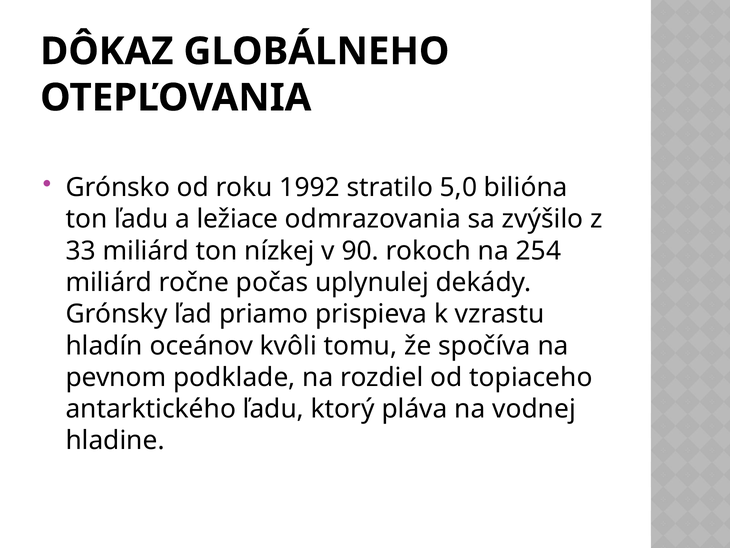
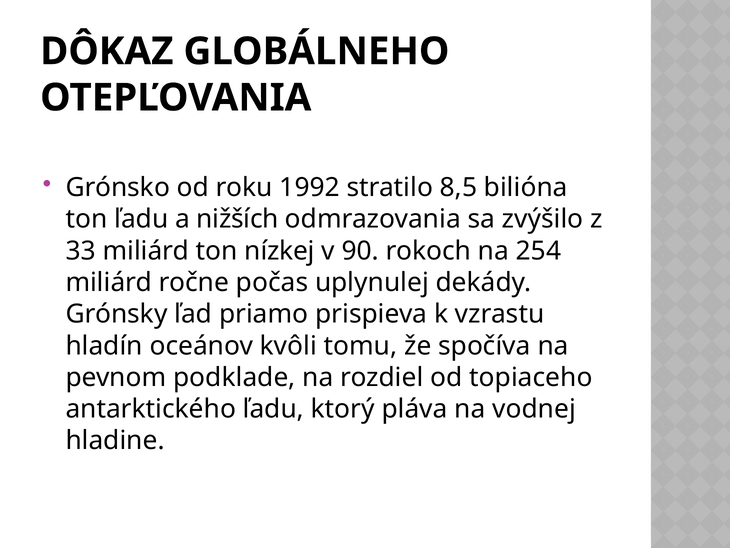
5,0: 5,0 -> 8,5
ležiace: ležiace -> nižších
